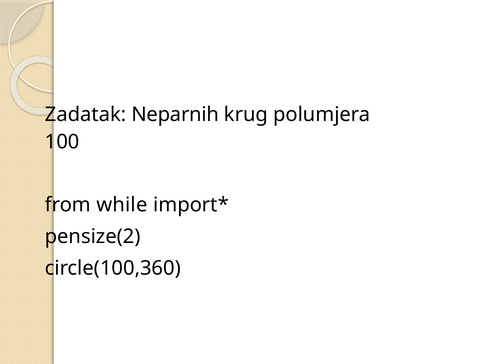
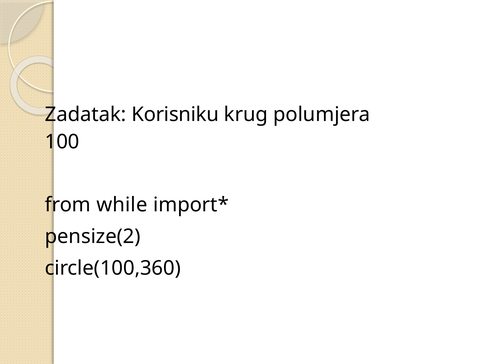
Neparnih: Neparnih -> Korisniku
